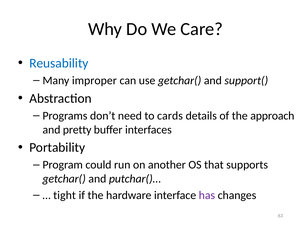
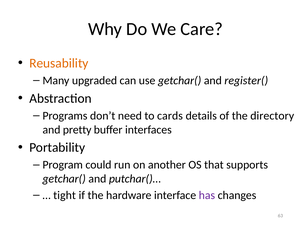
Reusability colour: blue -> orange
improper: improper -> upgraded
support(: support( -> register(
approach: approach -> directory
